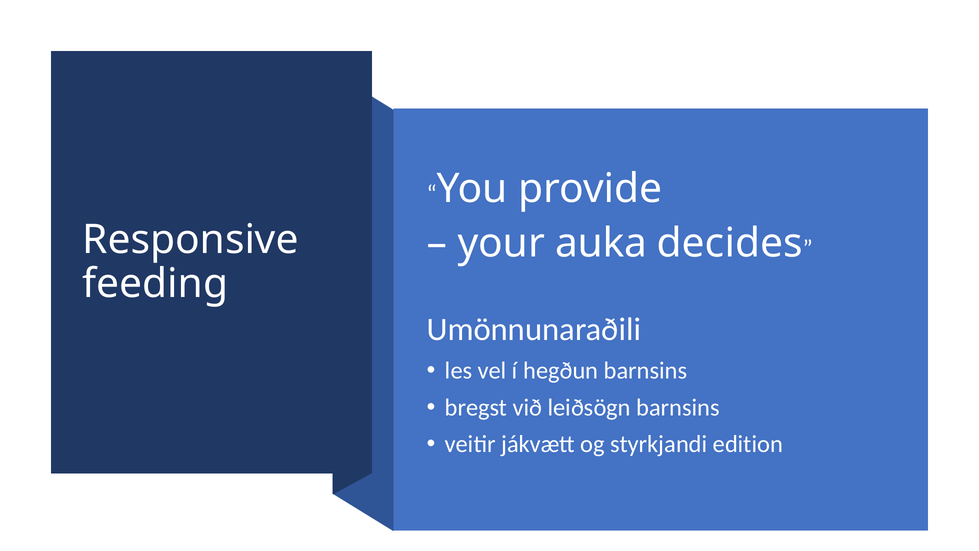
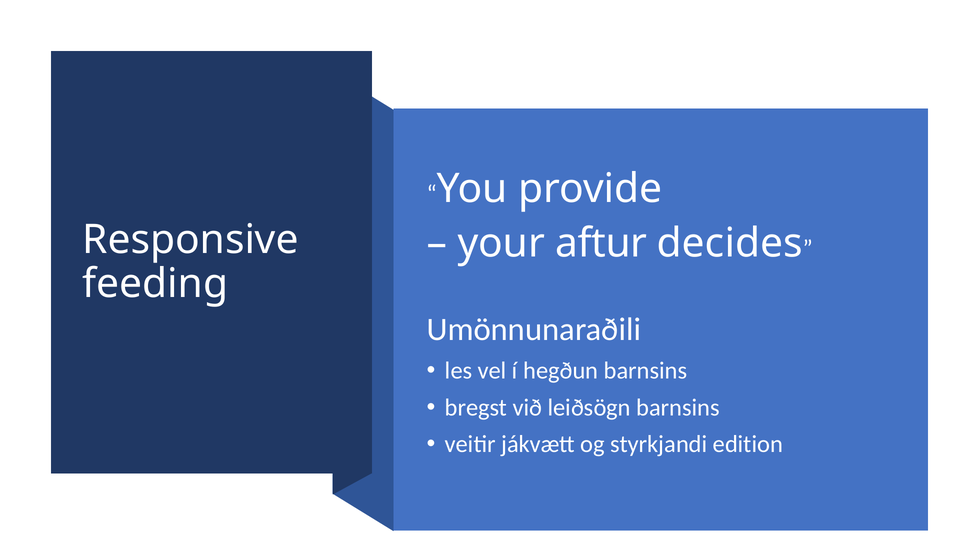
auka: auka -> aftur
